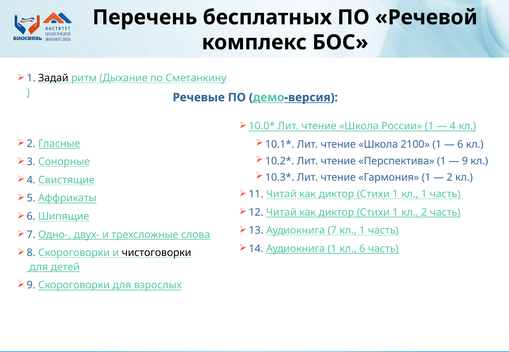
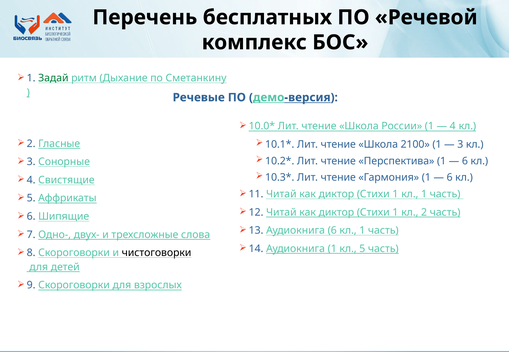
Задай colour: black -> green
6 at (460, 145): 6 -> 3
9 at (465, 161): 9 -> 6
2 at (450, 178): 2 -> 6
Аудиокнига 7: 7 -> 6
кл 6: 6 -> 5
